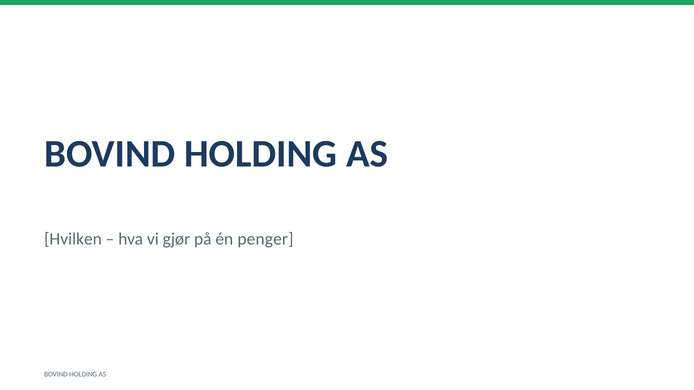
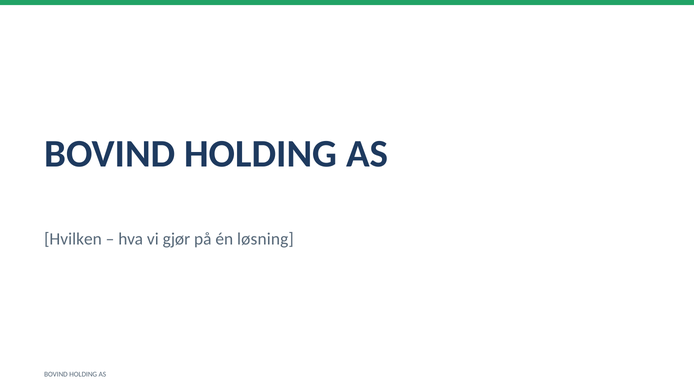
penger: penger -> løsning
